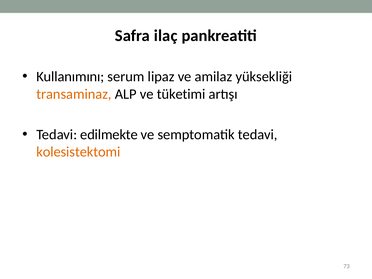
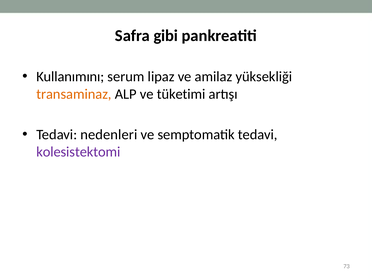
ilaç: ilaç -> gibi
edilmekte: edilmekte -> nedenleri
kolesistektomi colour: orange -> purple
